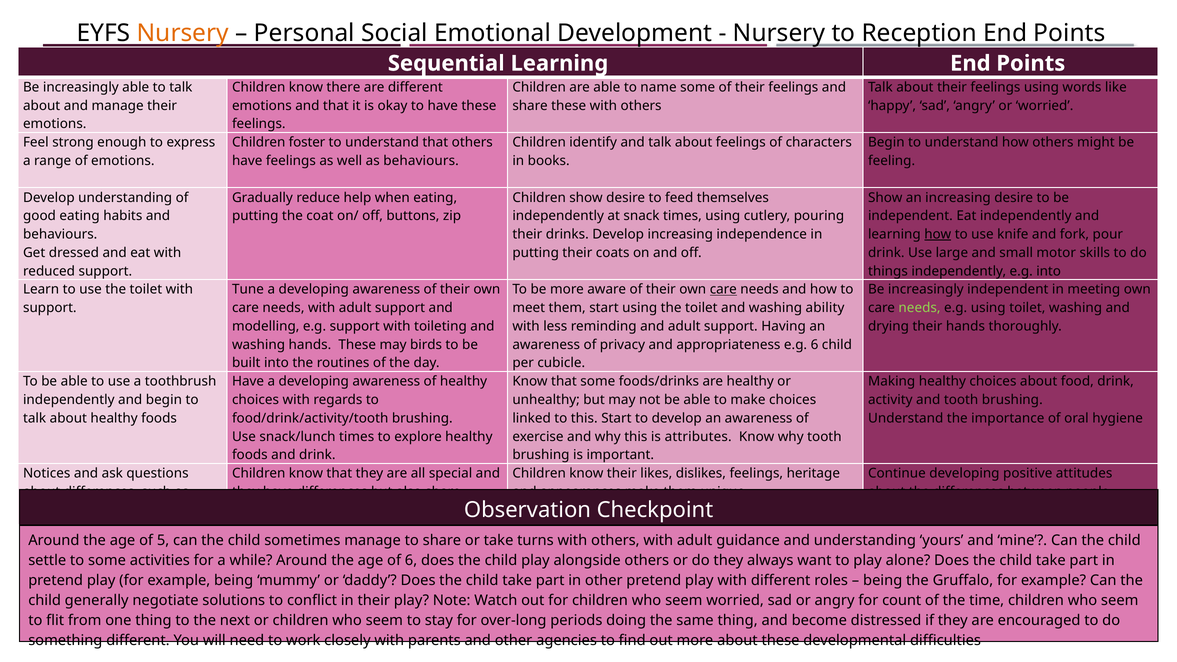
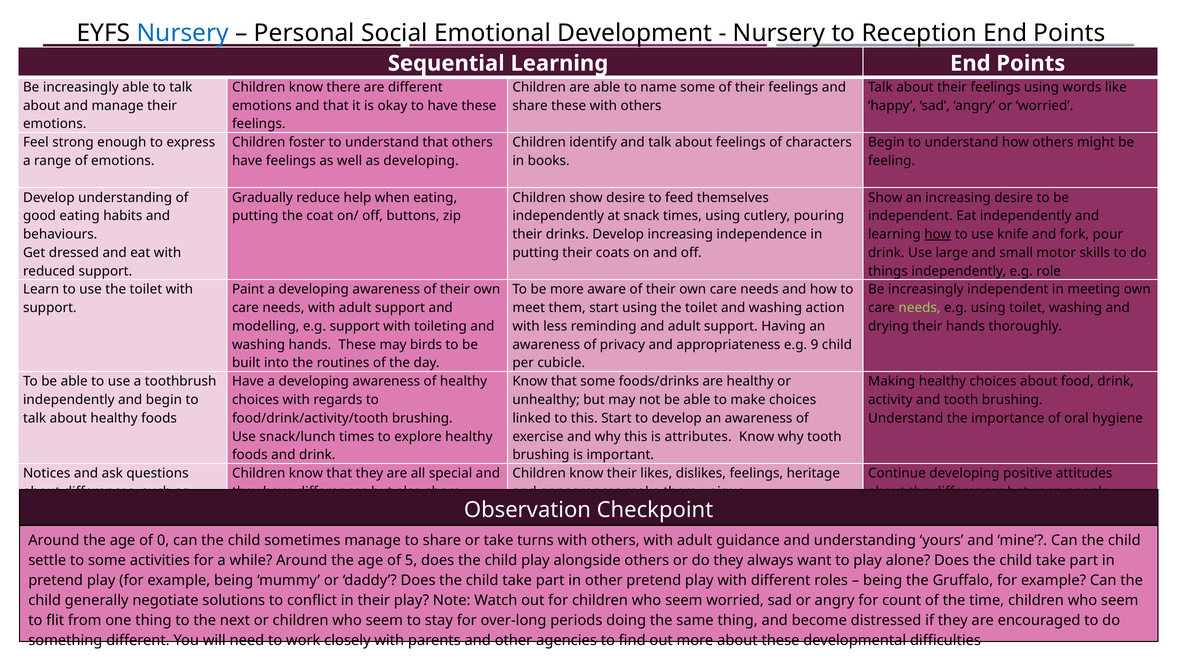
Nursery at (183, 33) colour: orange -> blue
as behaviours: behaviours -> developing
e.g into: into -> role
Tune: Tune -> Paint
care at (723, 290) underline: present -> none
ability: ability -> action
e.g 6: 6 -> 9
5: 5 -> 0
of 6: 6 -> 5
